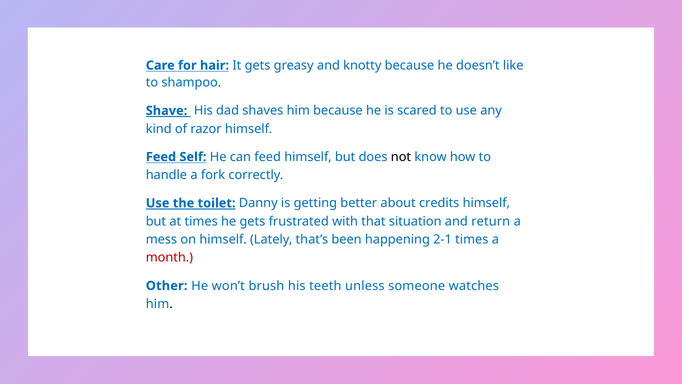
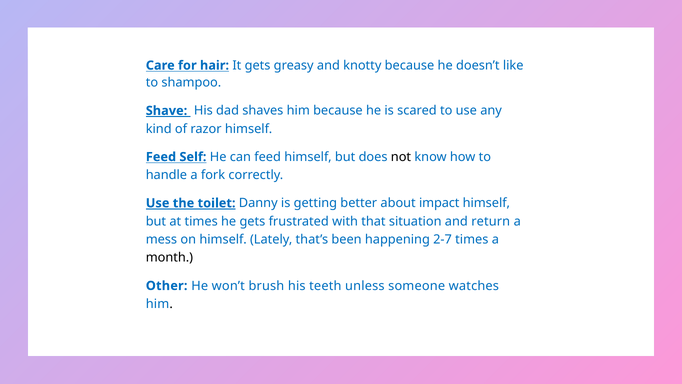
credits: credits -> impact
2-1: 2-1 -> 2-7
month colour: red -> black
